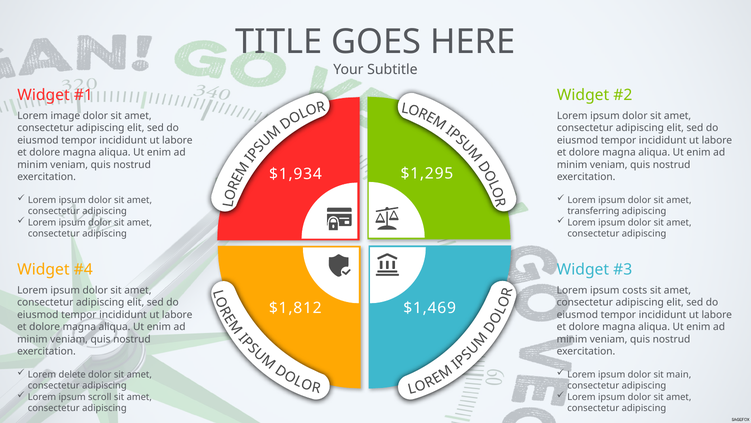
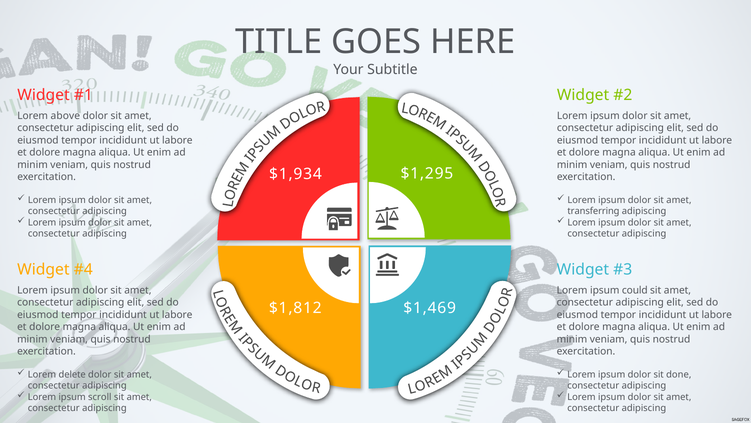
image: image -> above
costs: costs -> could
main: main -> done
